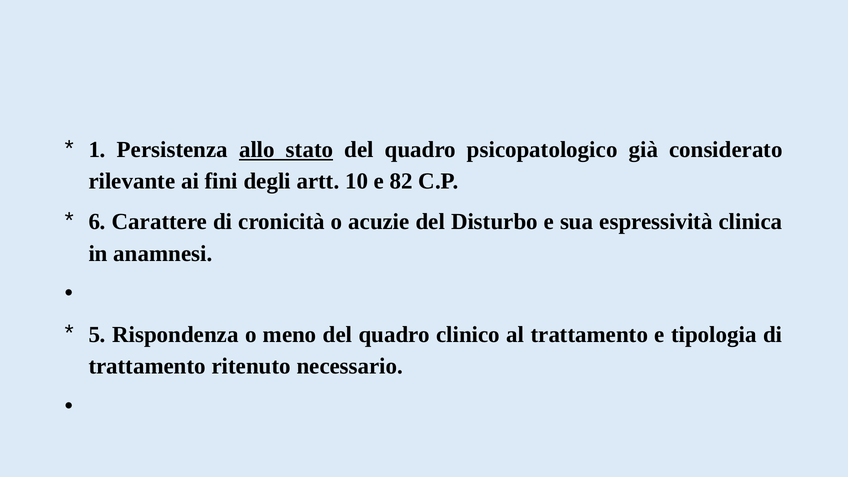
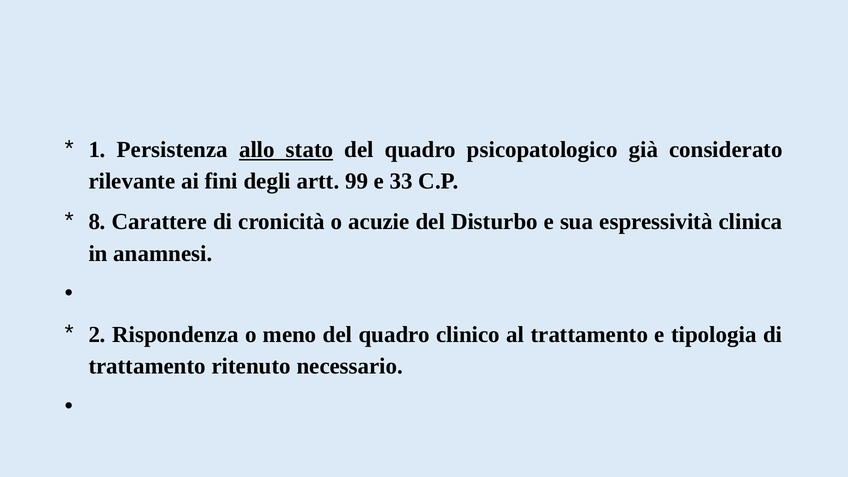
10: 10 -> 99
82: 82 -> 33
6: 6 -> 8
5: 5 -> 2
